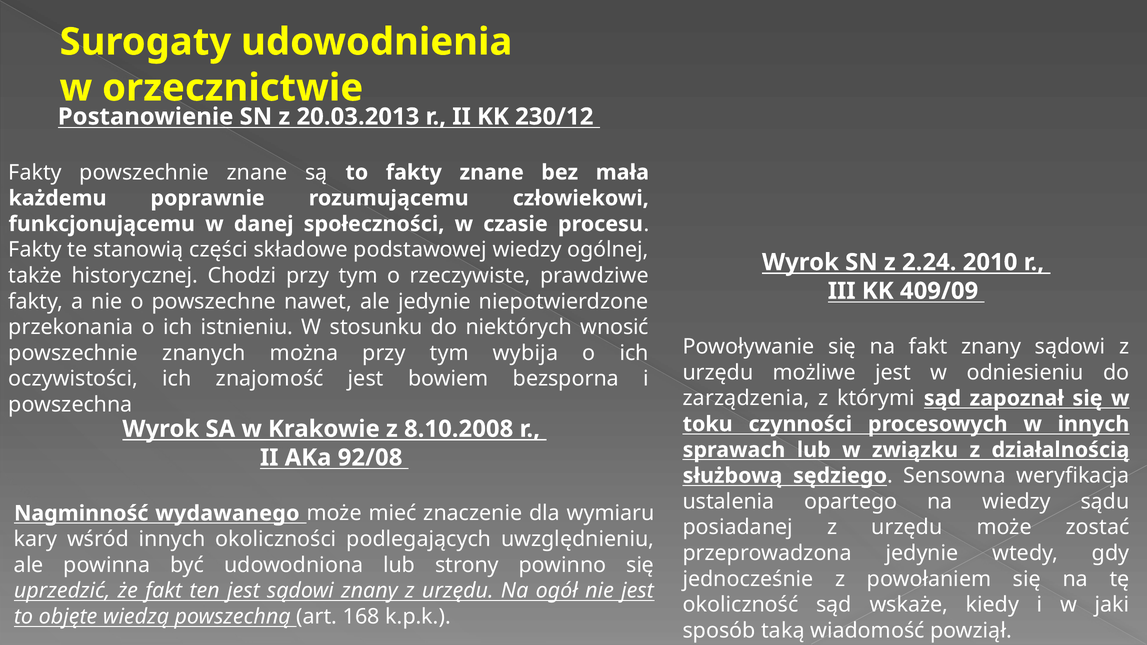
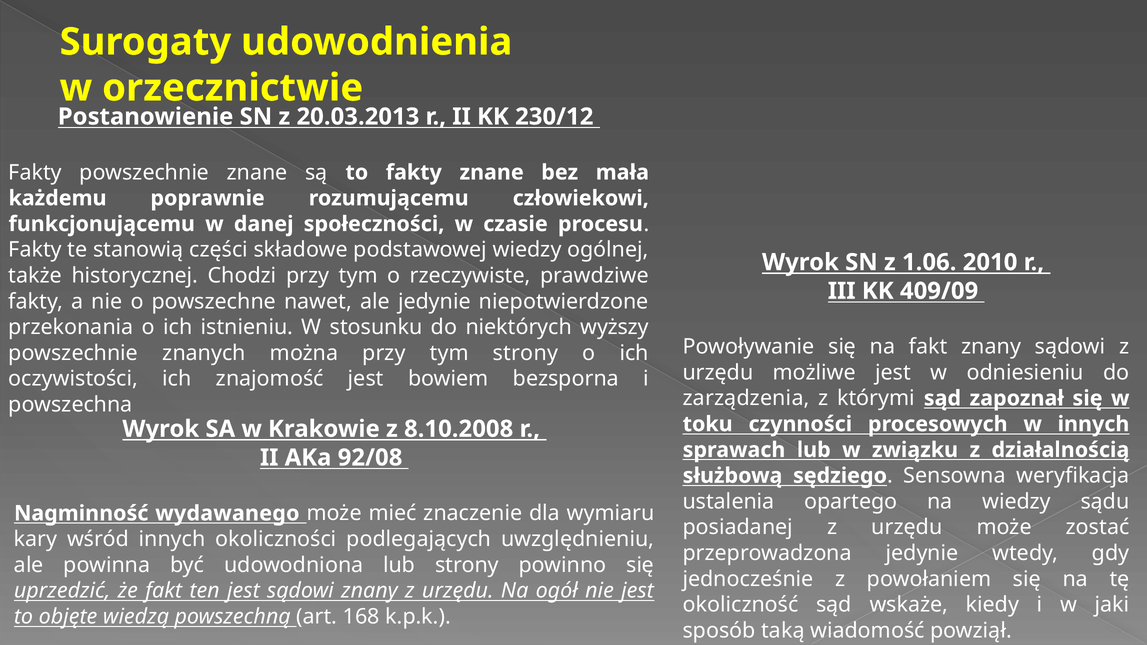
2.24: 2.24 -> 1.06
wnosić: wnosić -> wyższy
tym wybija: wybija -> strony
